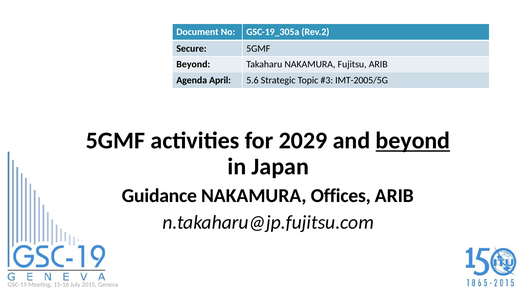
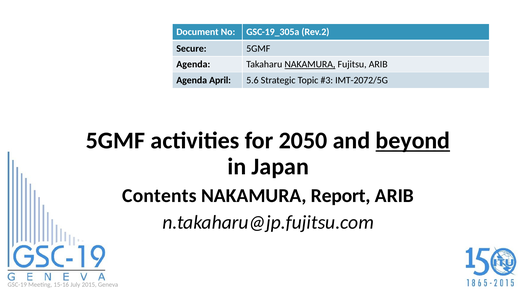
Beyond at (193, 64): Beyond -> Agenda
NAKAMURA at (310, 64) underline: none -> present
IMT-2005/5G: IMT-2005/5G -> IMT-2072/5G
2029: 2029 -> 2050
Guidance: Guidance -> Contents
Offices: Offices -> Report
